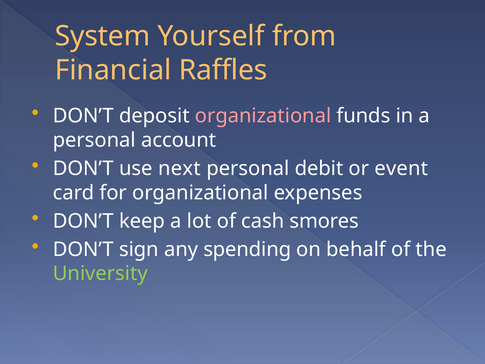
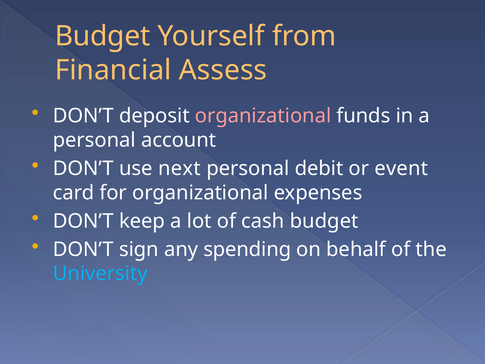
System at (102, 36): System -> Budget
Raffles: Raffles -> Assess
cash smores: smores -> budget
University colour: light green -> light blue
